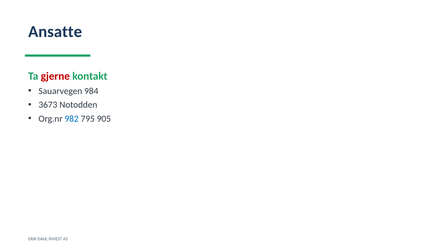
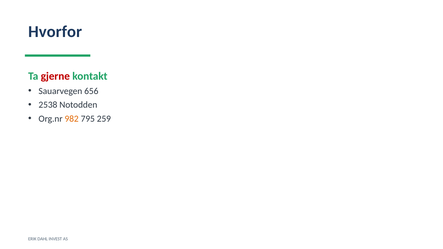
Ansatte: Ansatte -> Hvorfor
984: 984 -> 656
3673: 3673 -> 2538
982 colour: blue -> orange
905: 905 -> 259
